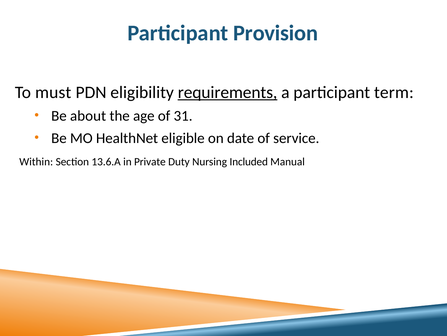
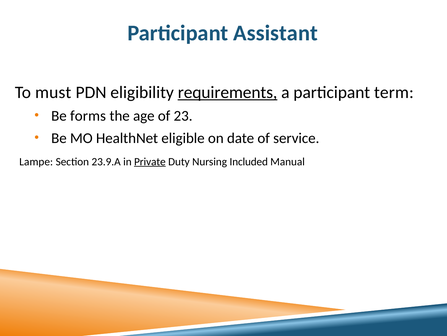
Provision: Provision -> Assistant
about: about -> forms
31: 31 -> 23
Within: Within -> Lampe
13.6.A: 13.6.A -> 23.9.A
Private underline: none -> present
